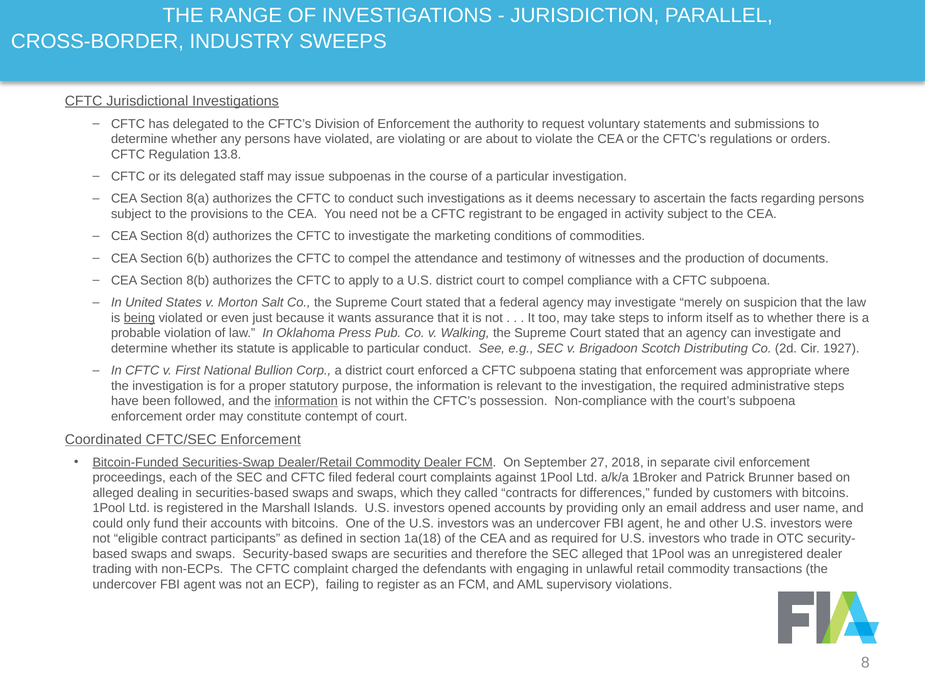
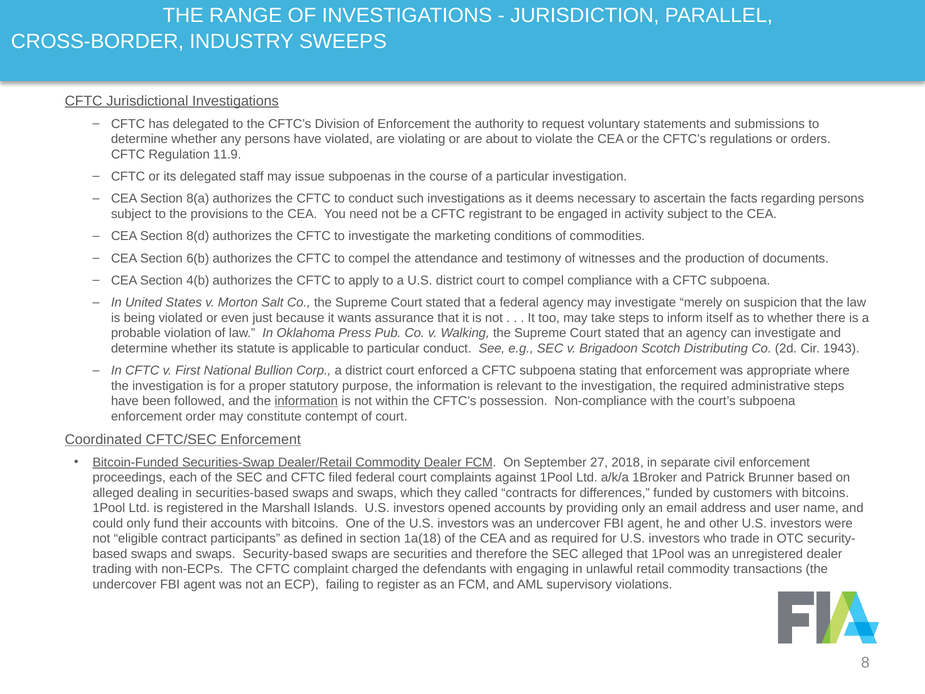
13.8: 13.8 -> 11.9
8(b: 8(b -> 4(b
being underline: present -> none
1927: 1927 -> 1943
